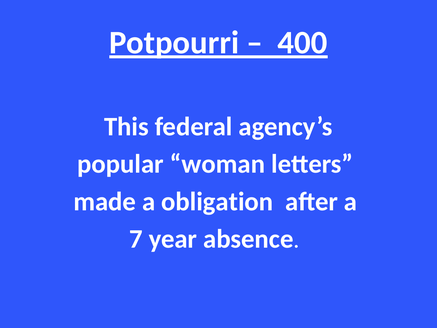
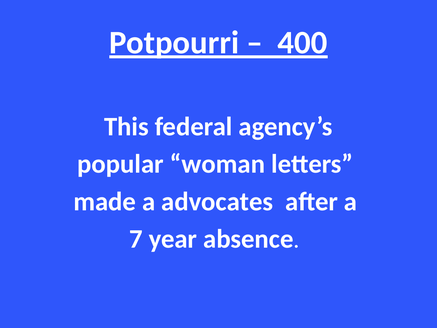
obligation: obligation -> advocates
